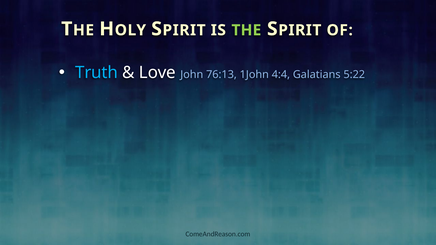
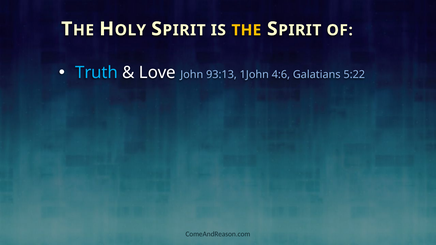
THE colour: light green -> yellow
76:13: 76:13 -> 93:13
4:4: 4:4 -> 4:6
